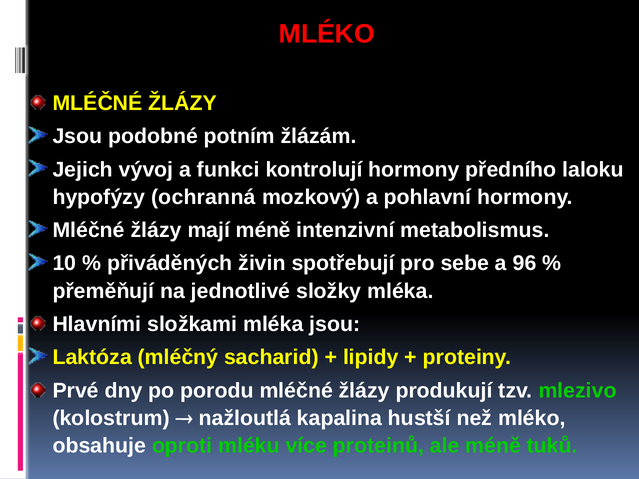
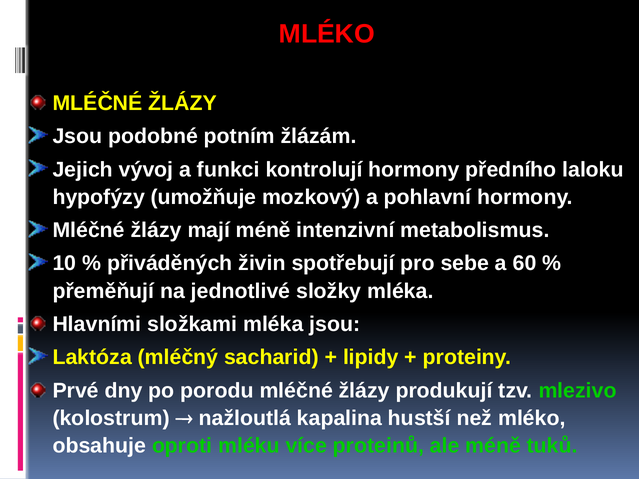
ochranná: ochranná -> umožňuje
96: 96 -> 60
